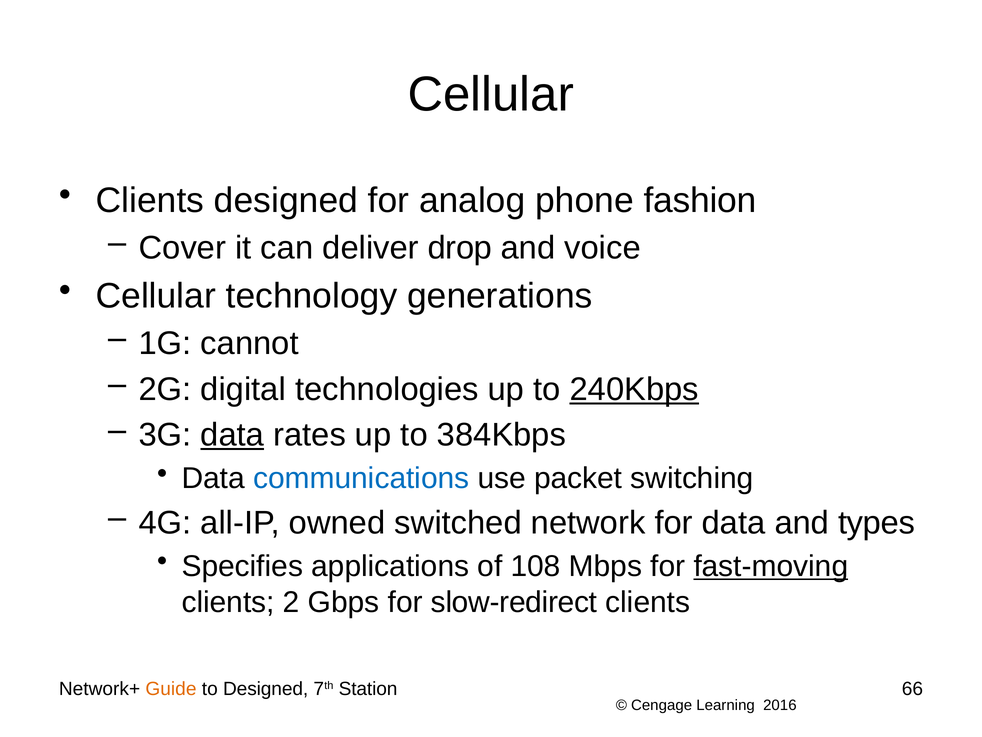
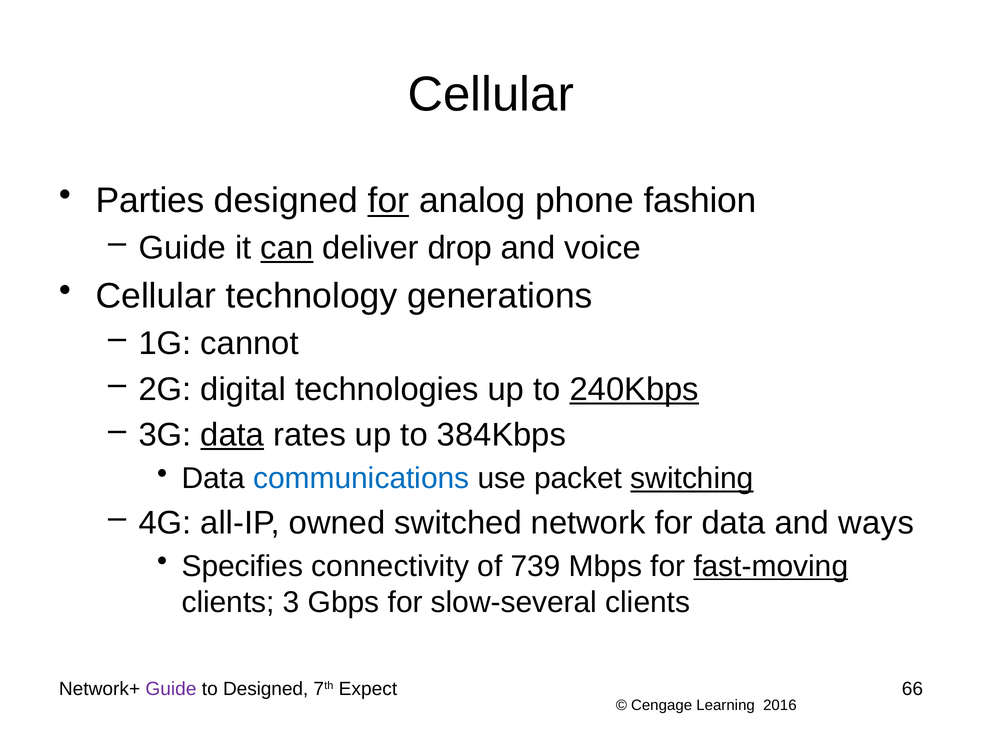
Clients at (150, 201): Clients -> Parties
for at (388, 201) underline: none -> present
Cover at (182, 248): Cover -> Guide
can underline: none -> present
switching underline: none -> present
types: types -> ways
applications: applications -> connectivity
108: 108 -> 739
2: 2 -> 3
slow-redirect: slow-redirect -> slow-several
Guide at (171, 688) colour: orange -> purple
Station: Station -> Expect
